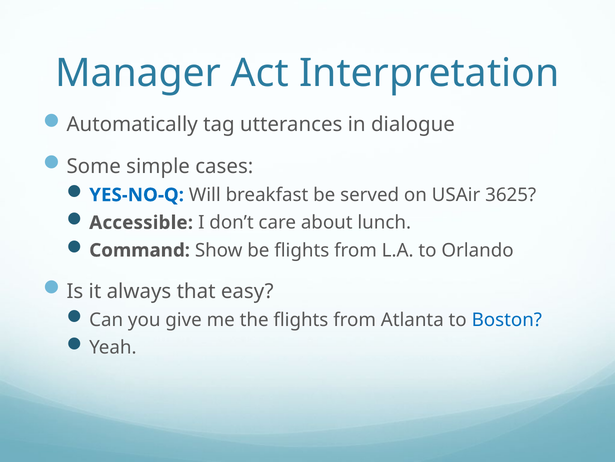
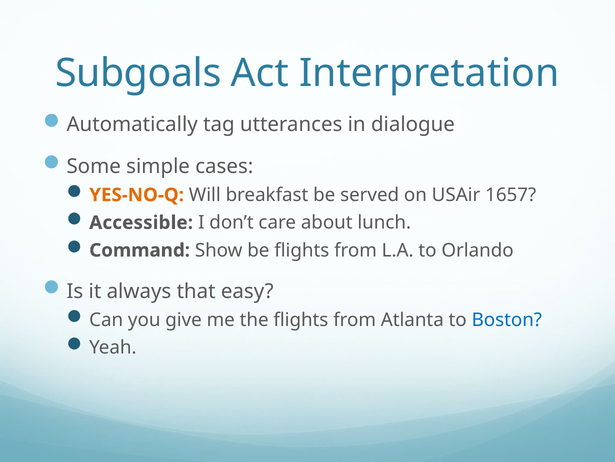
Manager: Manager -> Subgoals
YES-NO-Q colour: blue -> orange
3625: 3625 -> 1657
